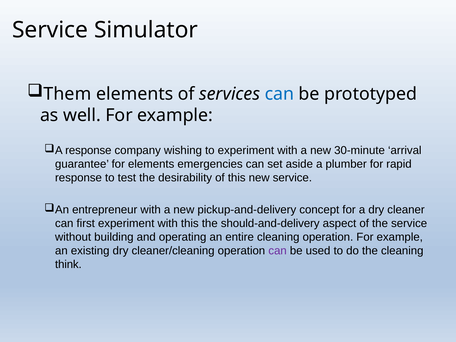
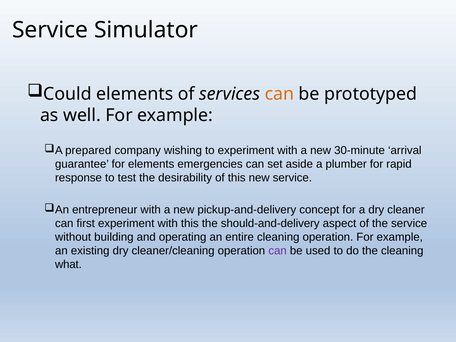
Them: Them -> Could
can at (279, 94) colour: blue -> orange
response at (88, 151): response -> prepared
think: think -> what
